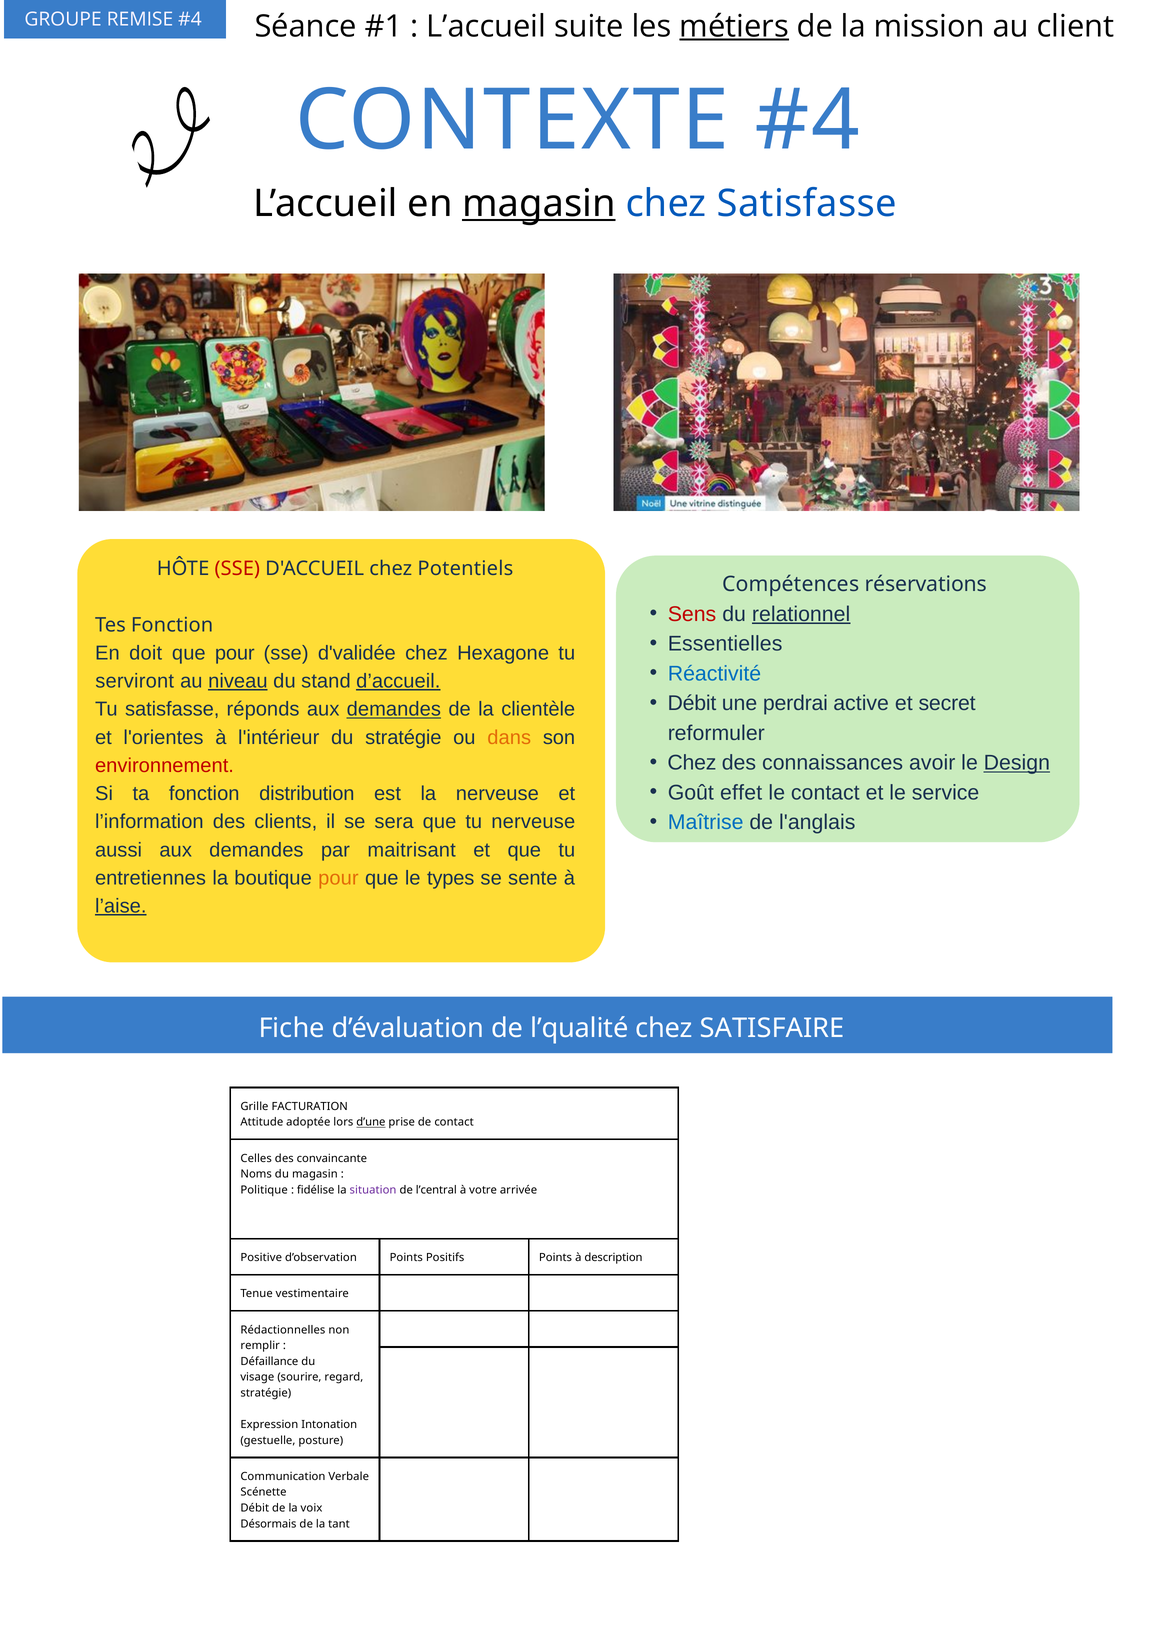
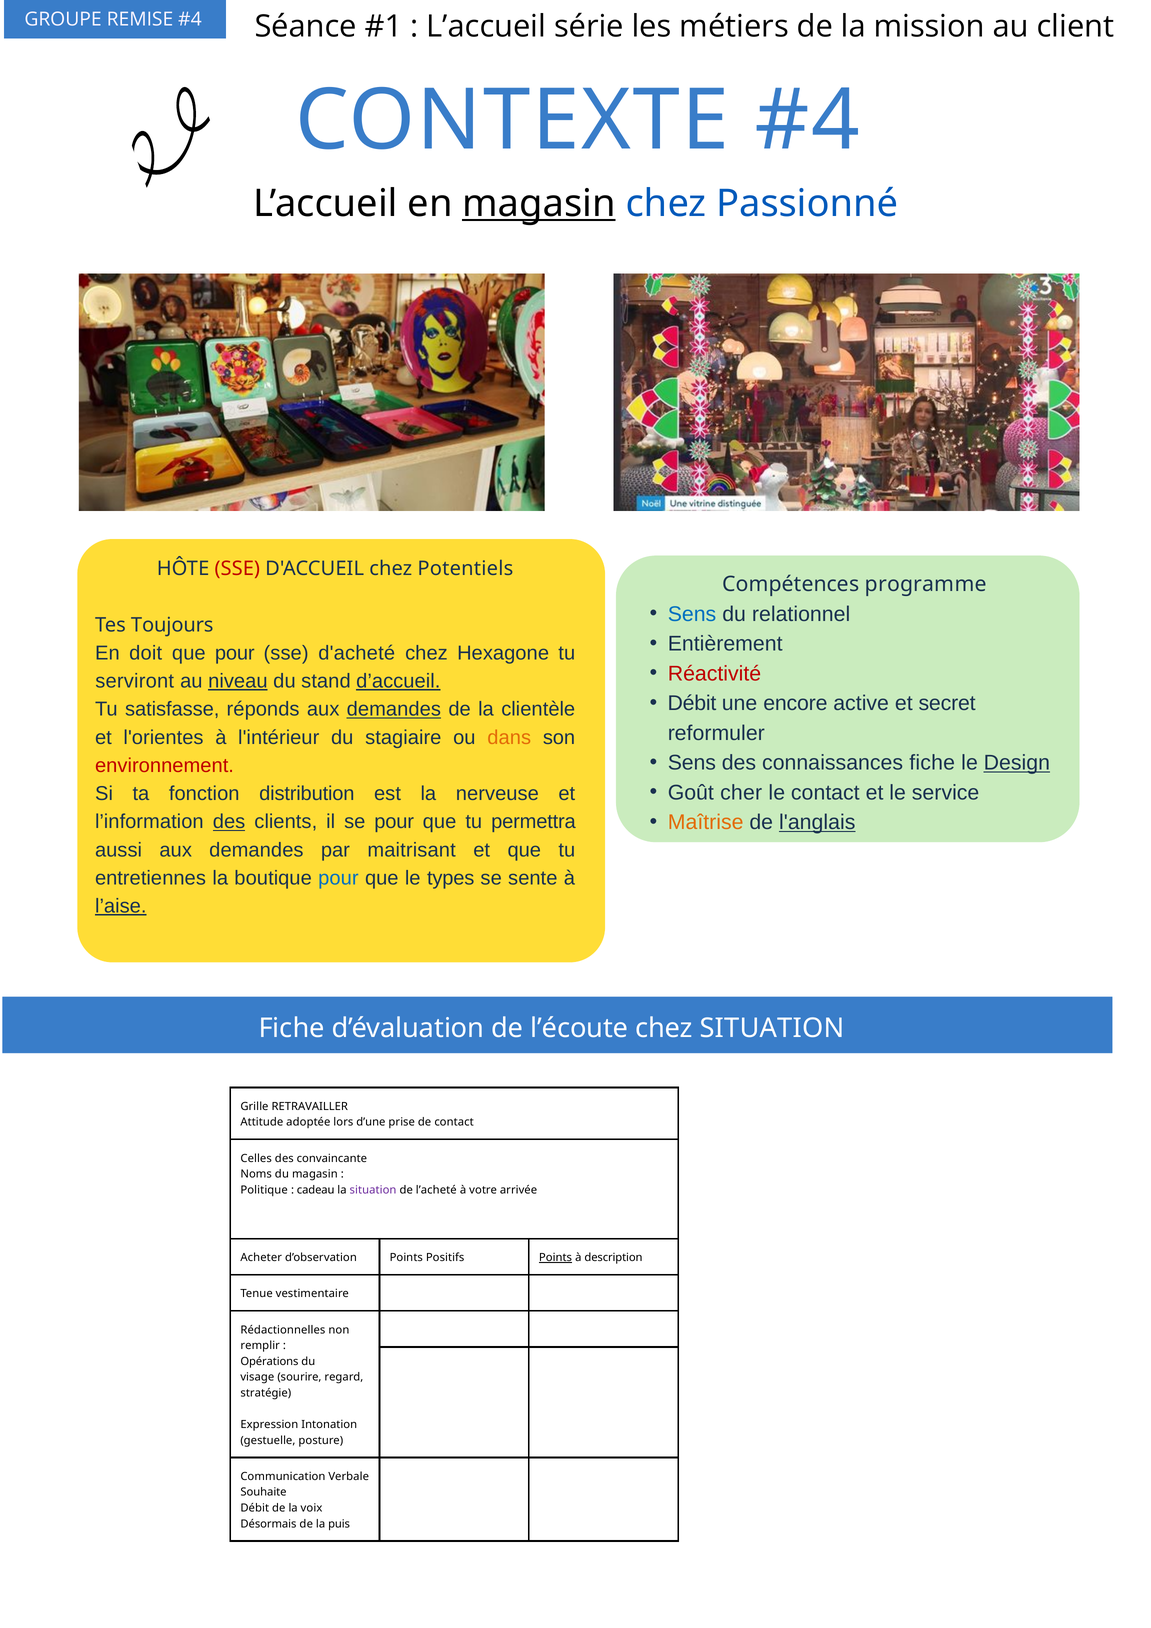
suite: suite -> série
métiers underline: present -> none
chez Satisfasse: Satisfasse -> Passionné
réservations: réservations -> programme
Sens at (692, 614) colour: red -> blue
relationnel underline: present -> none
Tes Fonction: Fonction -> Toujours
Essentielles: Essentielles -> Entièrement
d'validée: d'validée -> d'acheté
Réactivité colour: blue -> red
perdrai: perdrai -> encore
du stratégie: stratégie -> stagiaire
Chez at (692, 763): Chez -> Sens
connaissances avoir: avoir -> fiche
effet: effet -> cher
Maîtrise colour: blue -> orange
l'anglais underline: none -> present
des at (229, 822) underline: none -> present
se sera: sera -> pour
tu nerveuse: nerveuse -> permettra
pour at (338, 878) colour: orange -> blue
l’qualité: l’qualité -> l’écoute
chez SATISFAIRE: SATISFAIRE -> SITUATION
FACTURATION: FACTURATION -> RETRAVAILLER
d’une underline: present -> none
fidélise: fidélise -> cadeau
l’central: l’central -> l’acheté
Positive: Positive -> Acheter
Points at (555, 1258) underline: none -> present
Défaillance: Défaillance -> Opérations
Scénette: Scénette -> Souhaite
tant: tant -> puis
